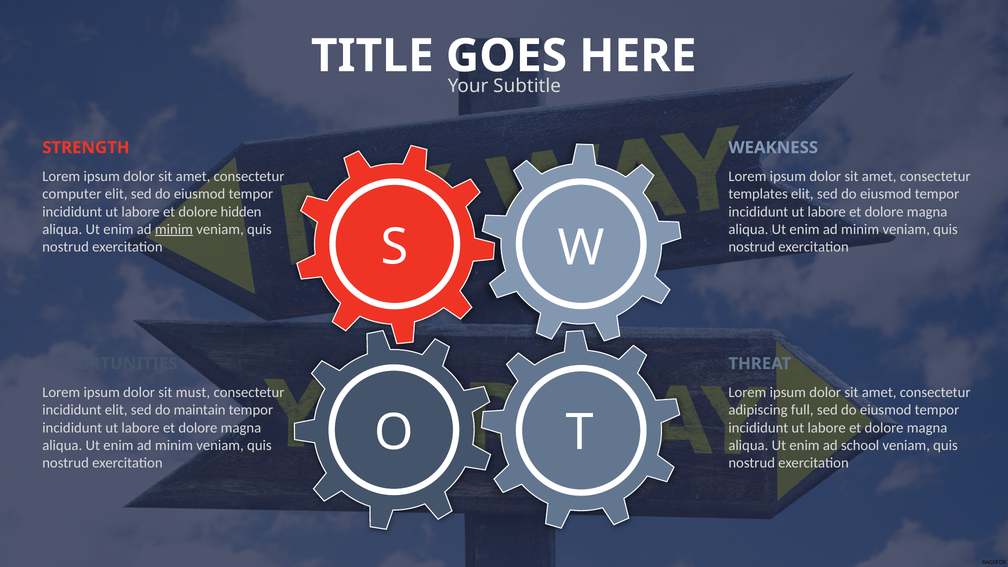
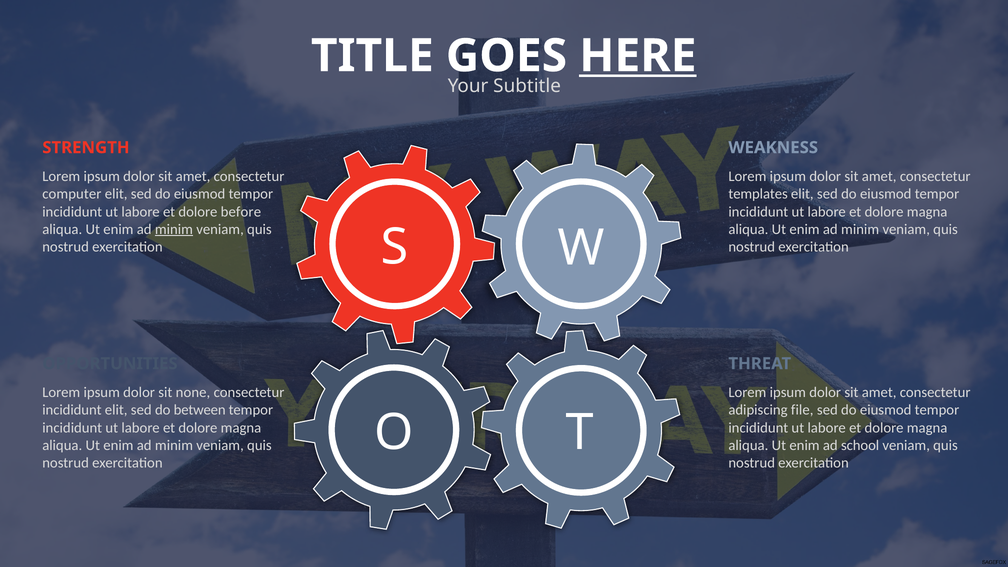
HERE underline: none -> present
hidden: hidden -> before
must: must -> none
maintain: maintain -> between
full: full -> file
